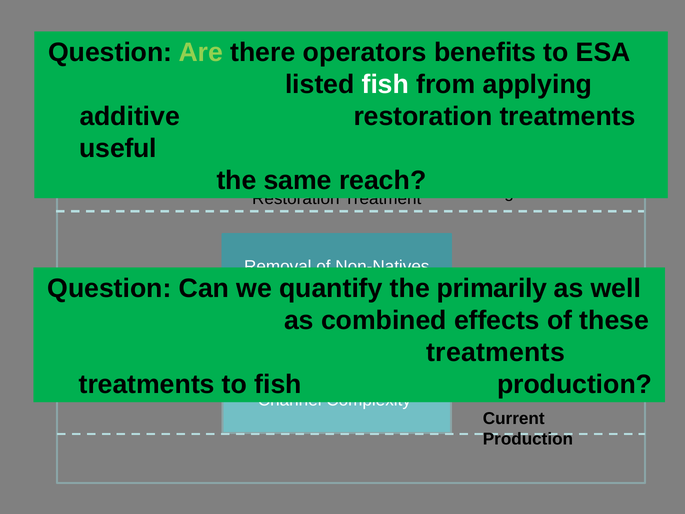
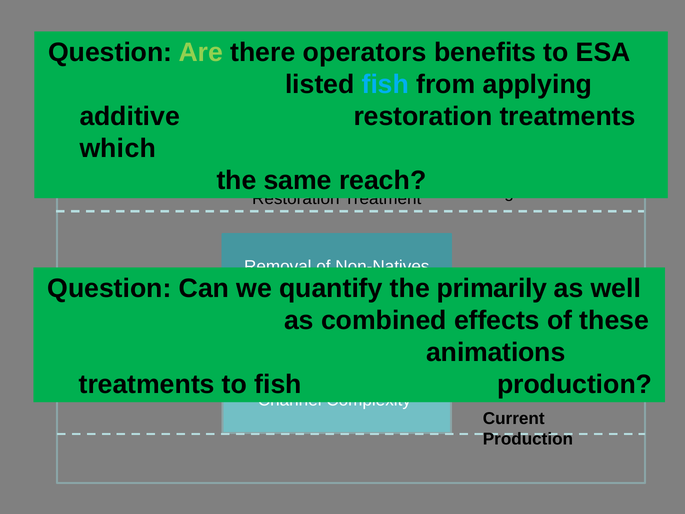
fish at (385, 85) colour: white -> light blue
useful: useful -> which
treatments at (496, 353): treatments -> animations
